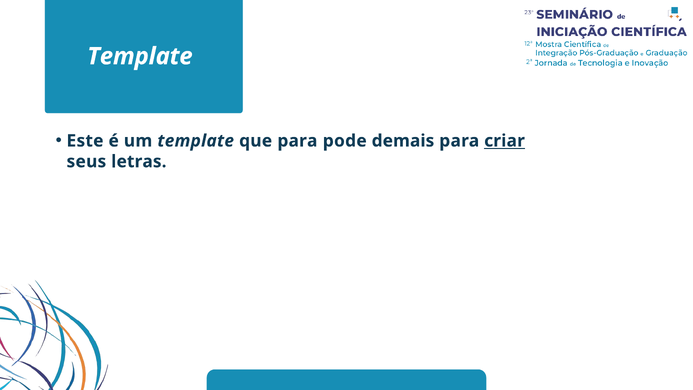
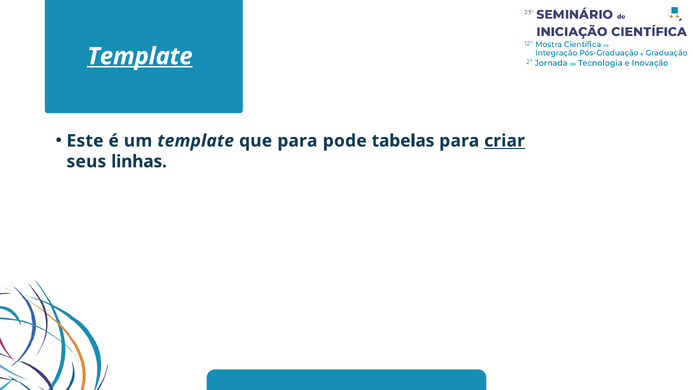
Template at (140, 56) underline: none -> present
demais: demais -> tabelas
letras: letras -> linhas
